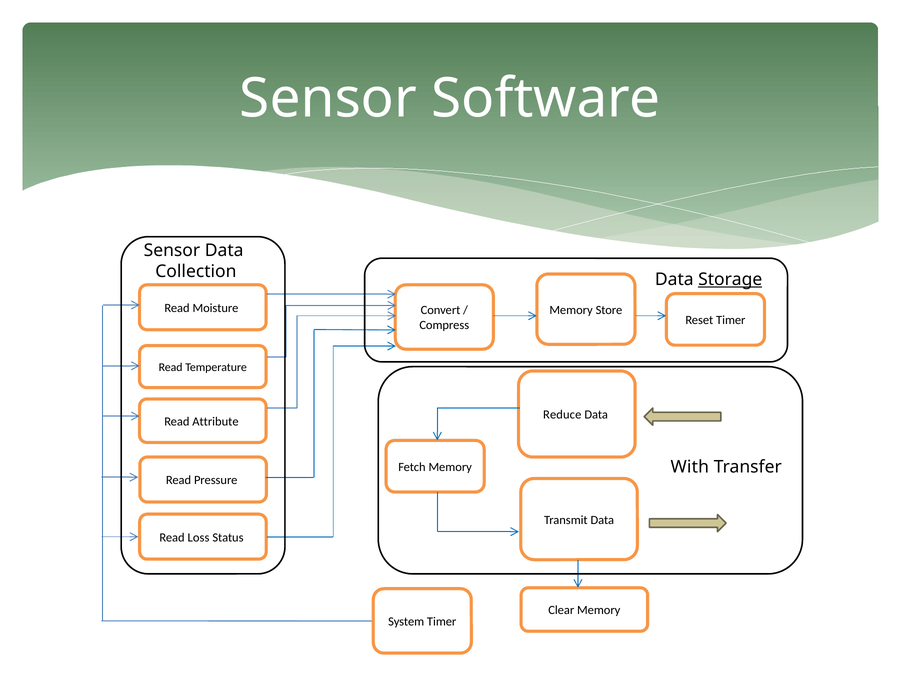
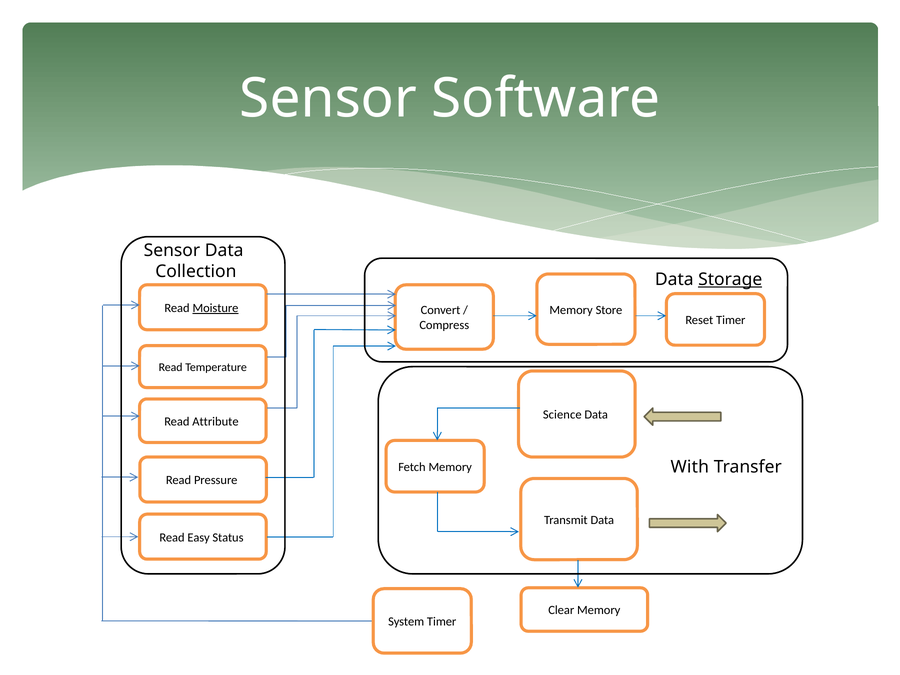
Moisture underline: none -> present
Reduce: Reduce -> Science
Loss: Loss -> Easy
